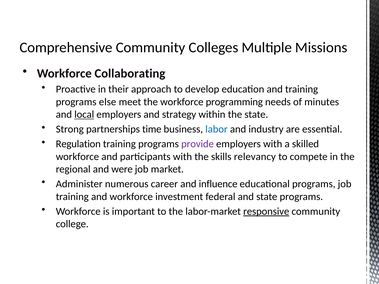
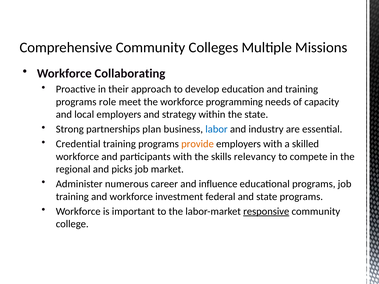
else: else -> role
minutes: minutes -> capacity
local underline: present -> none
time: time -> plan
Regulation: Regulation -> Credential
provide colour: purple -> orange
were: were -> picks
